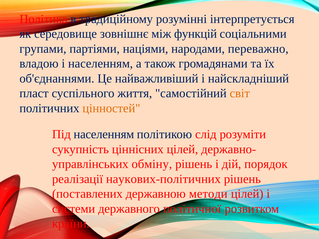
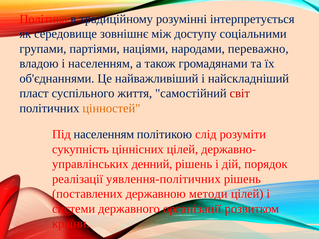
функцій: функцій -> доступу
світ colour: orange -> red
обміну: обміну -> денний
наукових-політичних: наукових-політичних -> уявлення-політичних
політичної: політичної -> організації
